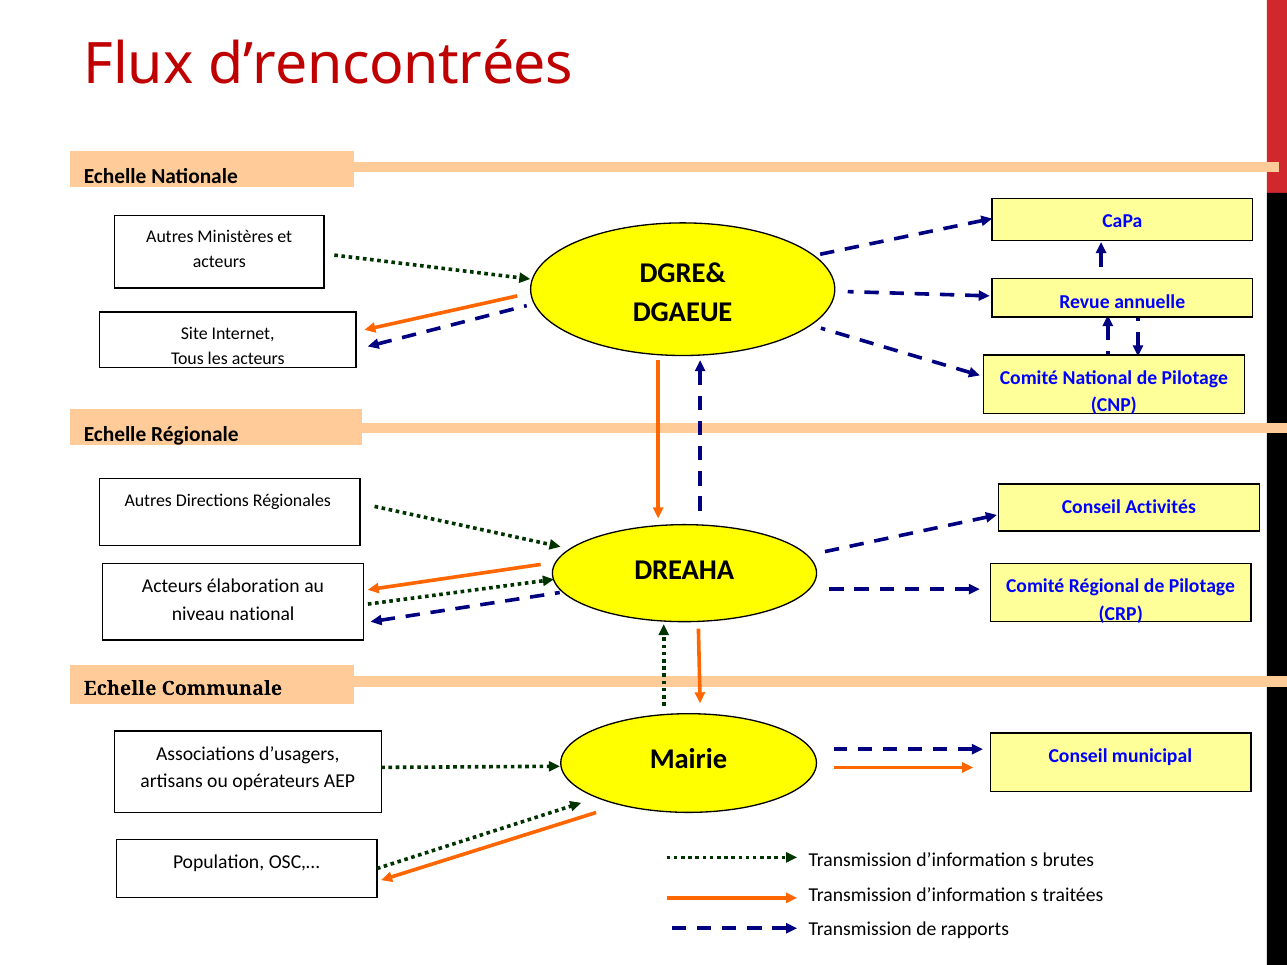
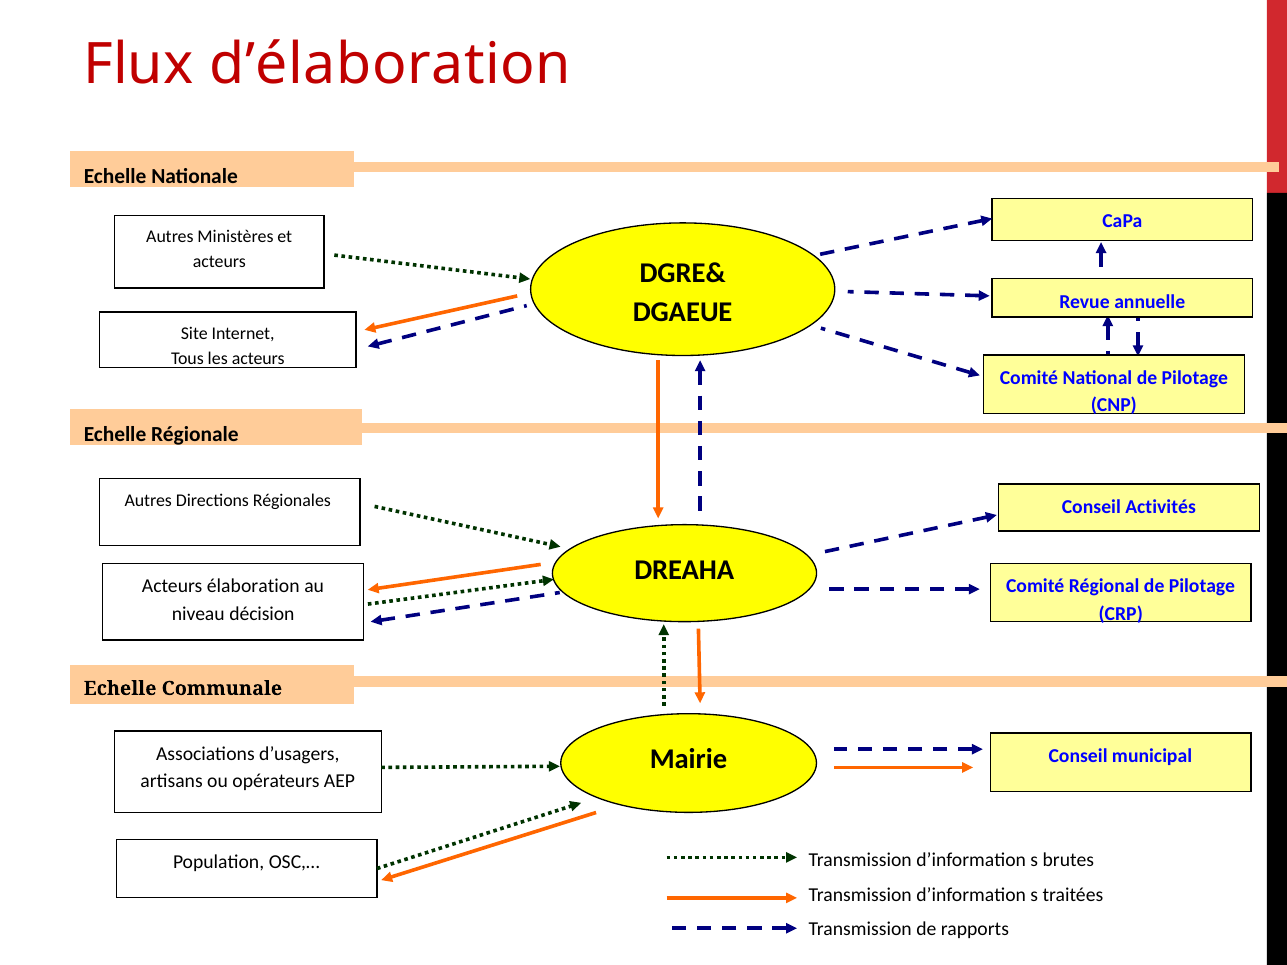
d’rencontrées: d’rencontrées -> d’élaboration
niveau national: national -> décision
